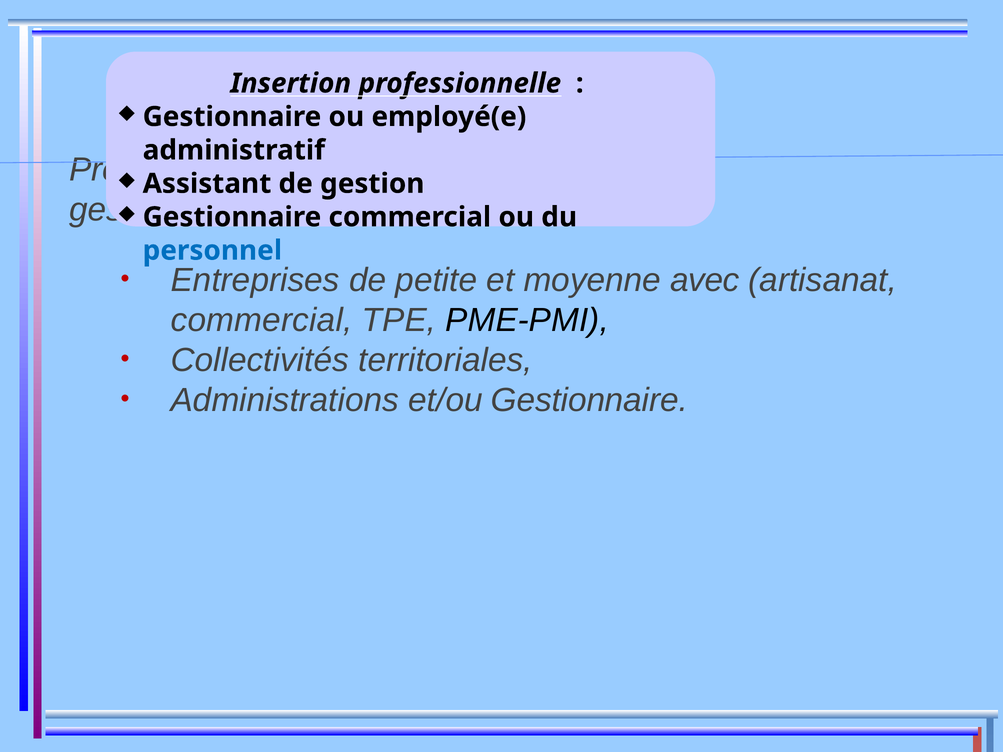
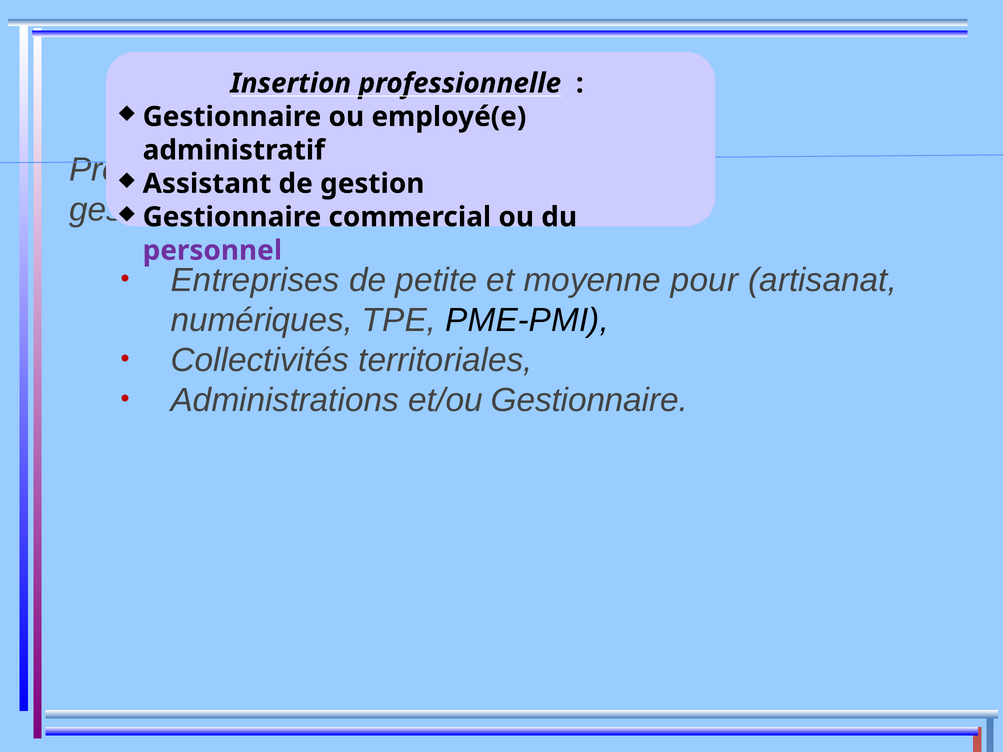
personnel colour: blue -> purple
avec: avec -> pour
commercial at (262, 320): commercial -> numériques
